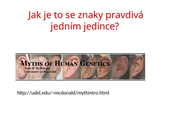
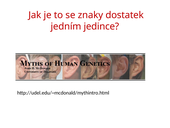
pravdivá: pravdivá -> dostatek
